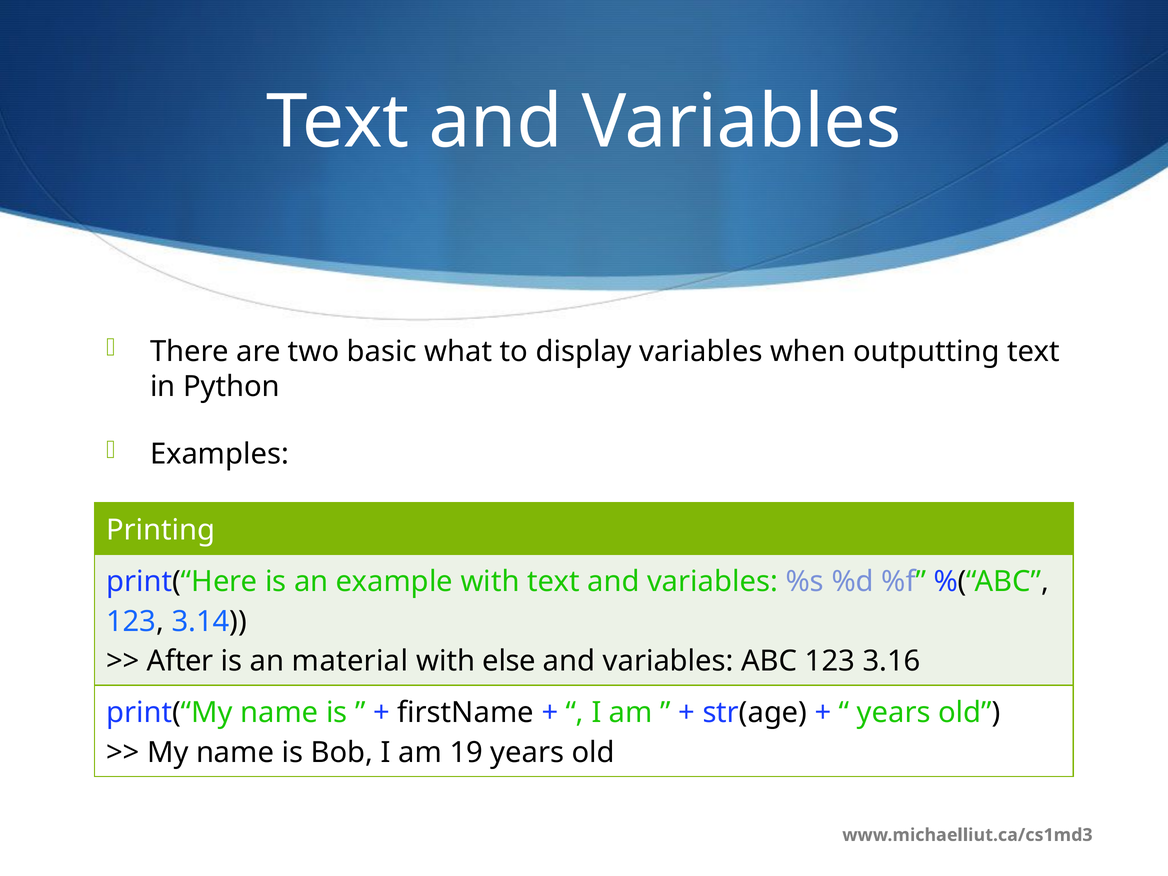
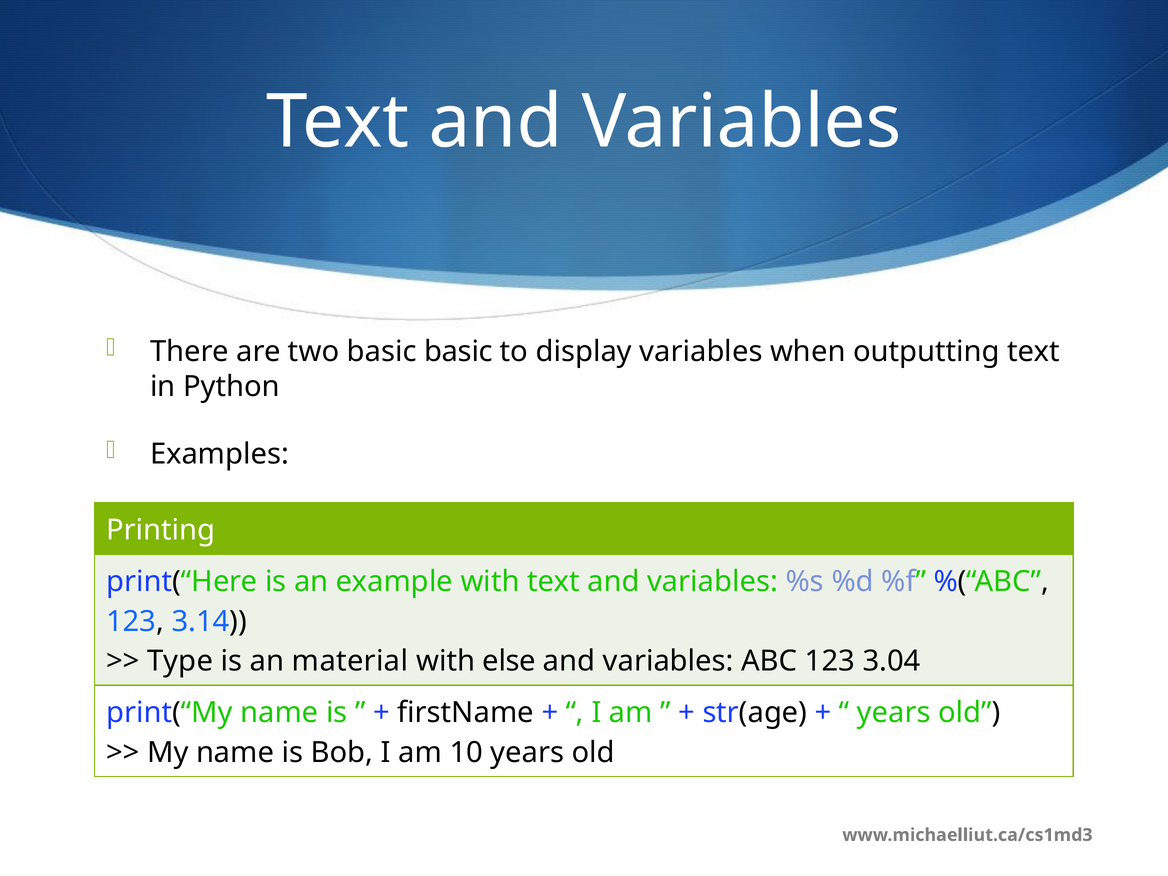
basic what: what -> basic
After: After -> Type
3.16: 3.16 -> 3.04
19: 19 -> 10
